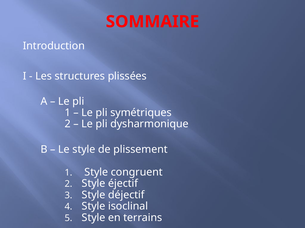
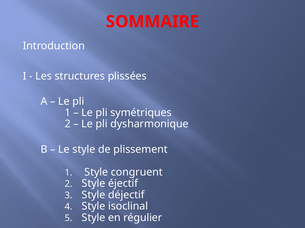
terrains: terrains -> régulier
